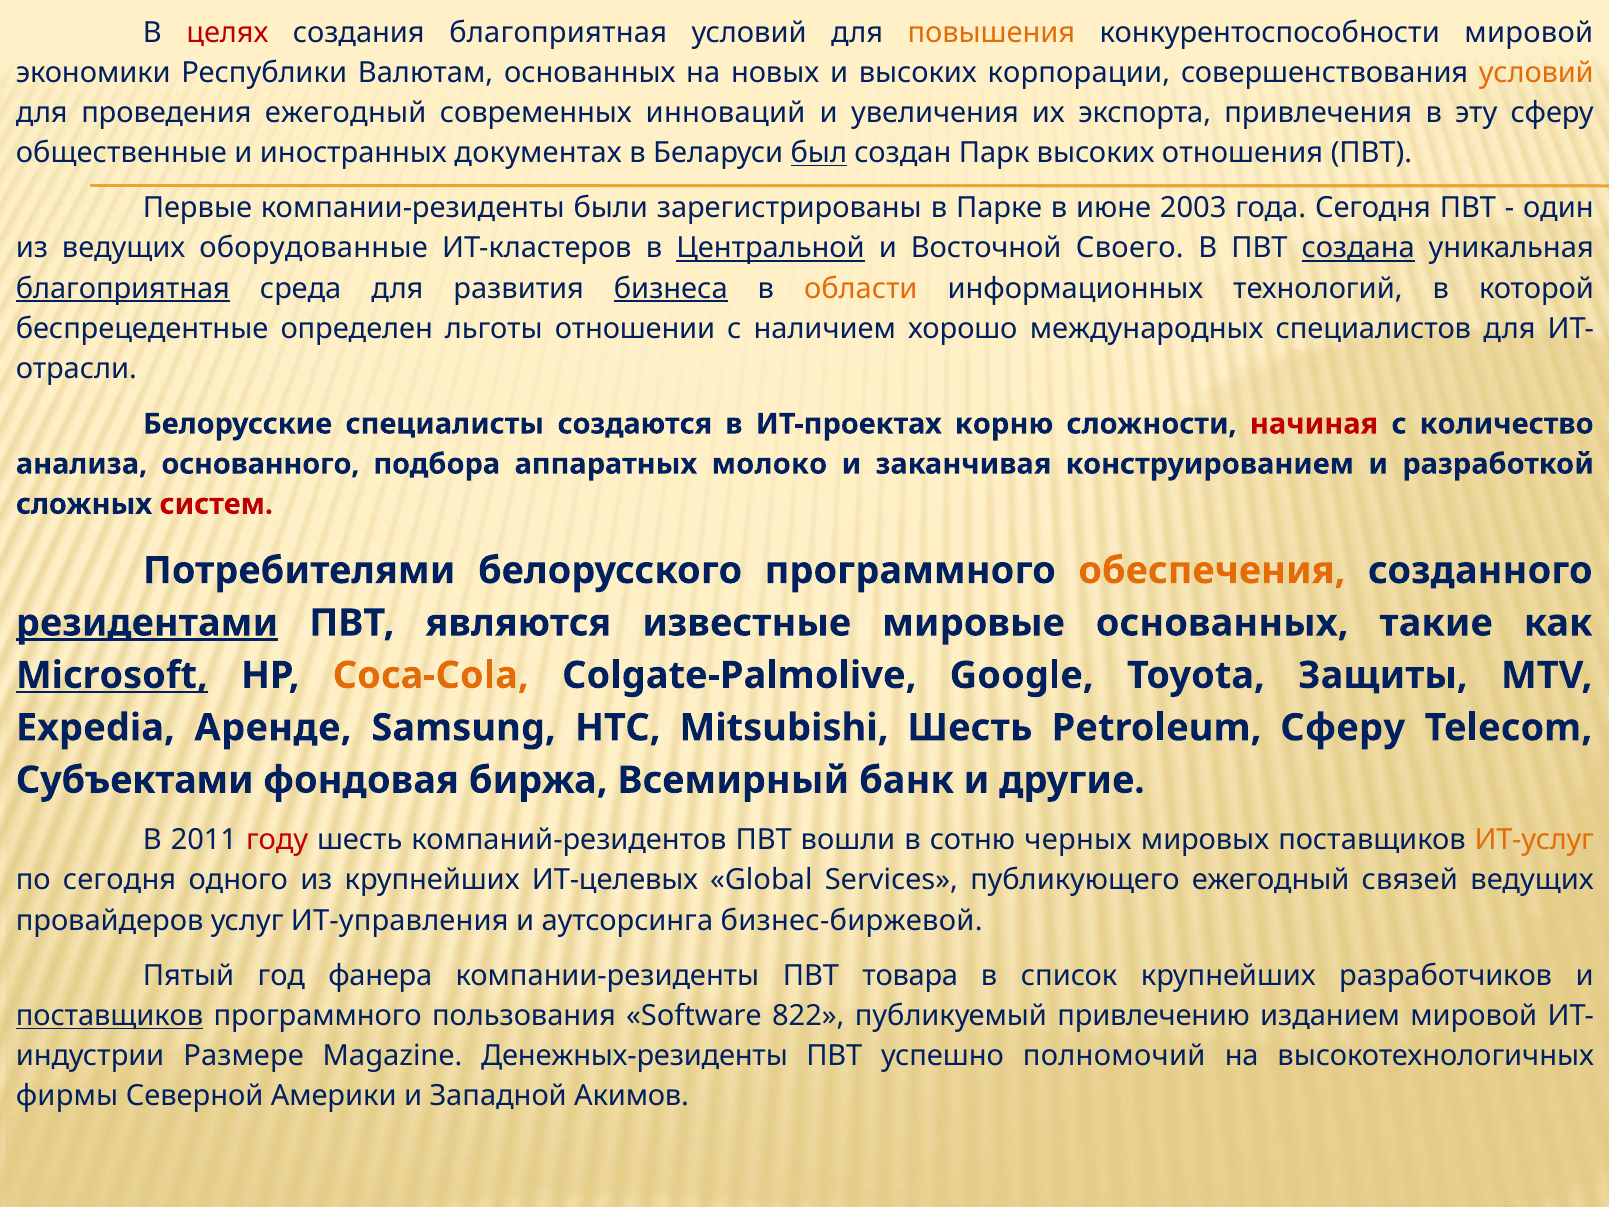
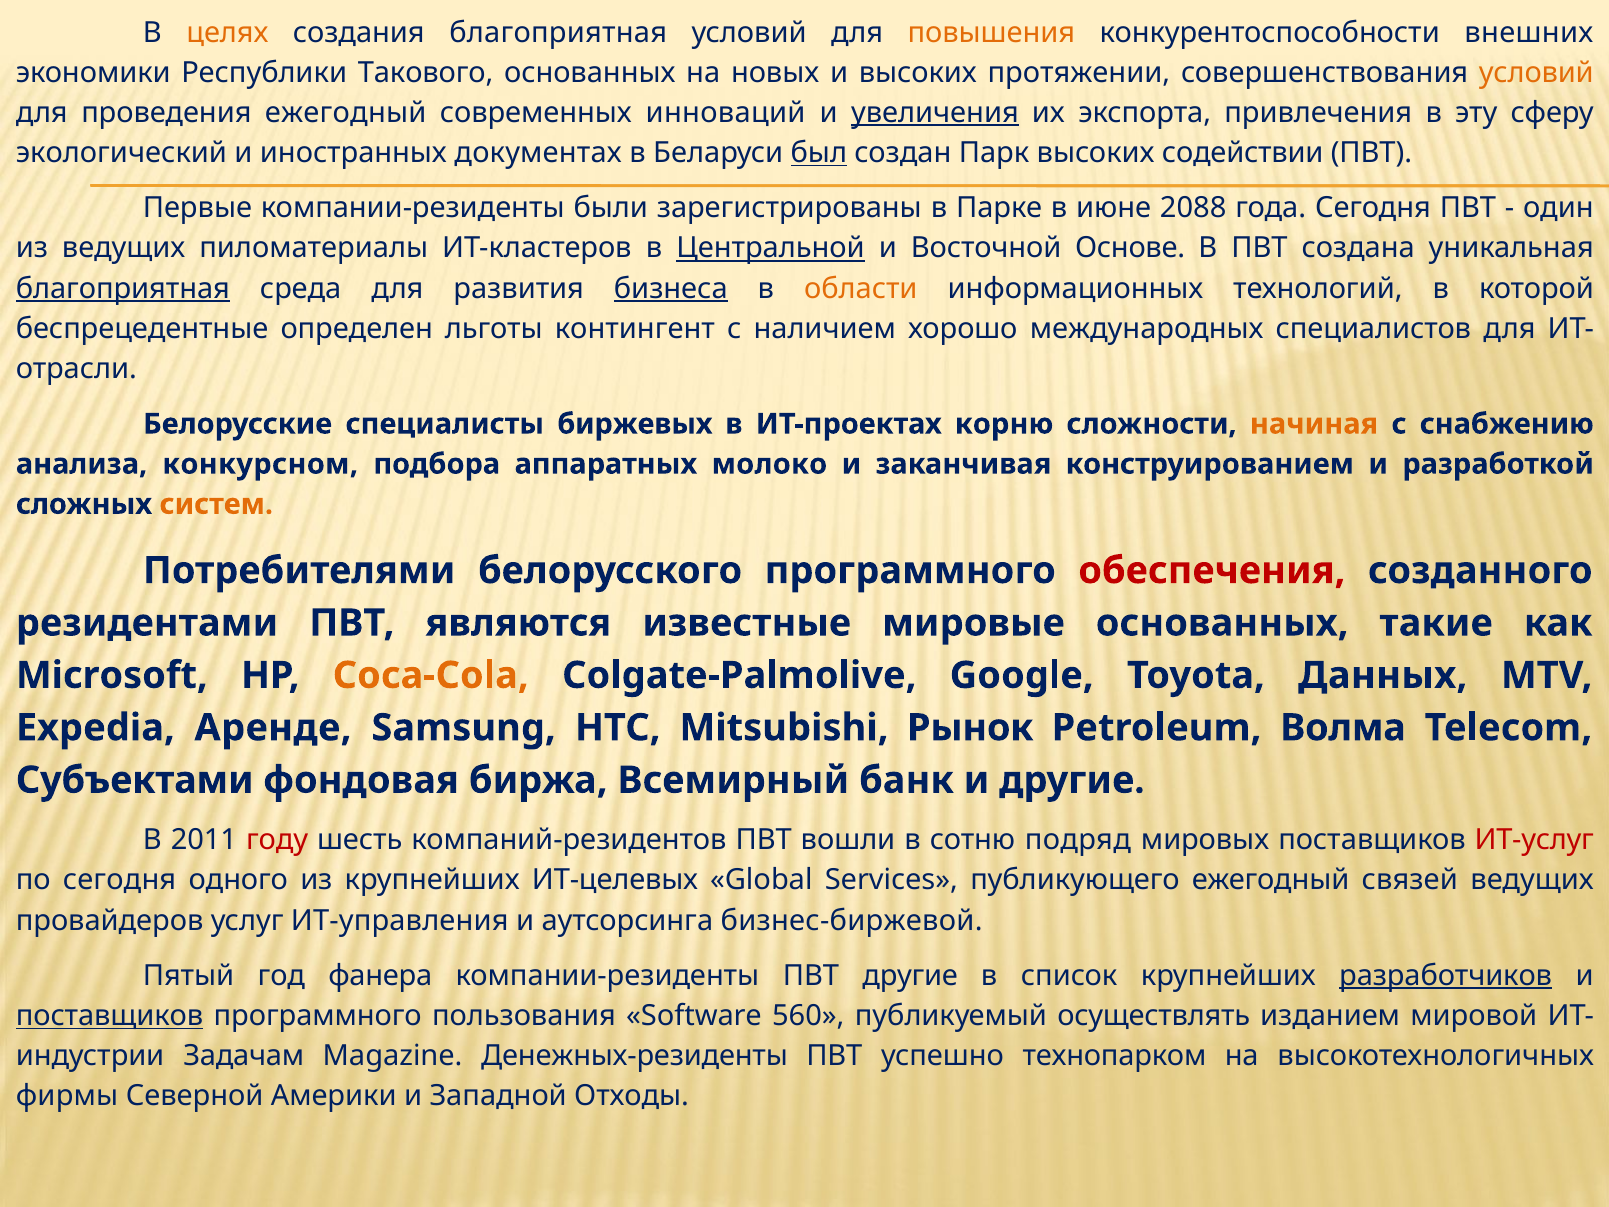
целях colour: red -> orange
конкурентоспособности мировой: мировой -> внешних
Валютам: Валютам -> Такового
корпорации: корпорации -> протяжении
увеличения underline: none -> present
общественные: общественные -> экологический
отношения: отношения -> содействии
2003: 2003 -> 2088
оборудованные: оборудованные -> пиломатериалы
Своего: Своего -> Основе
создана underline: present -> none
отношении: отношении -> контингент
создаются: создаются -> биржевых
начиная colour: red -> orange
количество: количество -> снабжению
основанного: основанного -> конкурсном
систем colour: red -> orange
обеспечения colour: orange -> red
резидентами underline: present -> none
Microsoft underline: present -> none
Защиты: Защиты -> Данных
Mitsubishi Шесть: Шесть -> Рынок
Petroleum Сферу: Сферу -> Волма
черных: черных -> подряд
ИТ-услуг colour: orange -> red
ПВТ товара: товара -> другие
разработчиков underline: none -> present
822: 822 -> 560
привлечению: привлечению -> осуществлять
Размере: Размере -> Задачам
полномочий: полномочий -> технопарком
Акимов: Акимов -> Отходы
